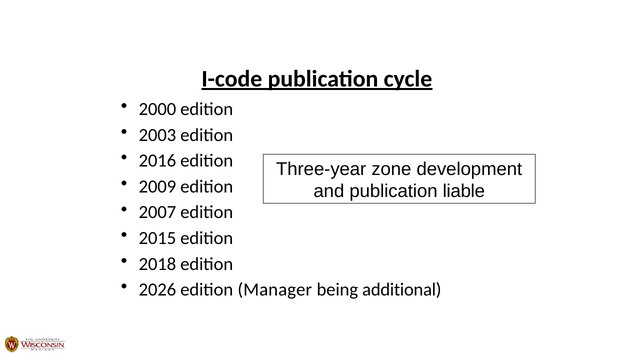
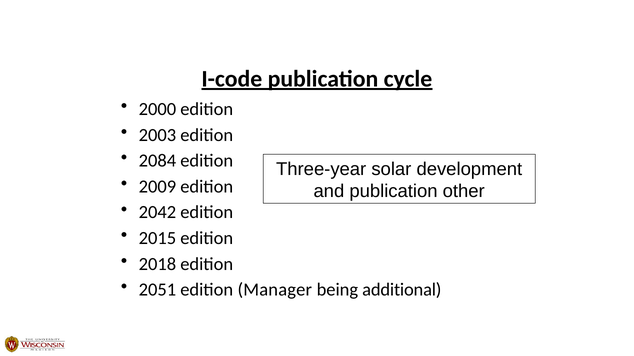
2016: 2016 -> 2084
zone: zone -> solar
liable: liable -> other
2007: 2007 -> 2042
2026: 2026 -> 2051
